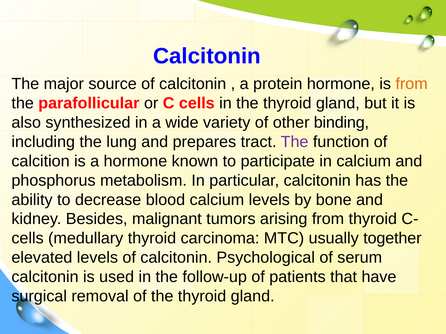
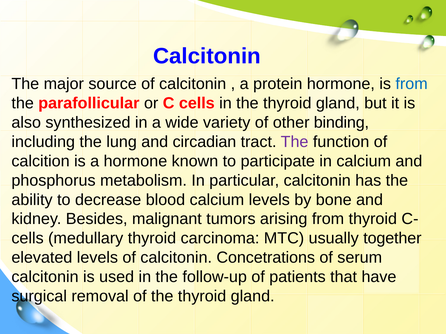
from at (412, 84) colour: orange -> blue
prepares: prepares -> circadian
Psychological: Psychological -> Concetrations
